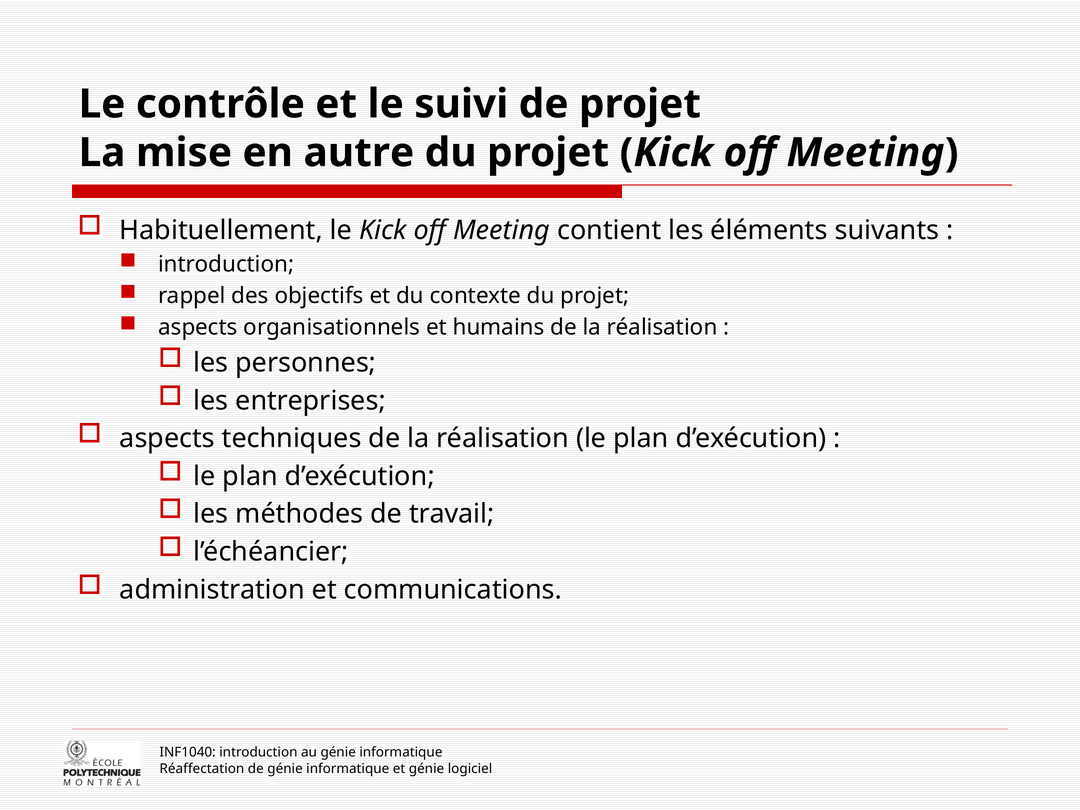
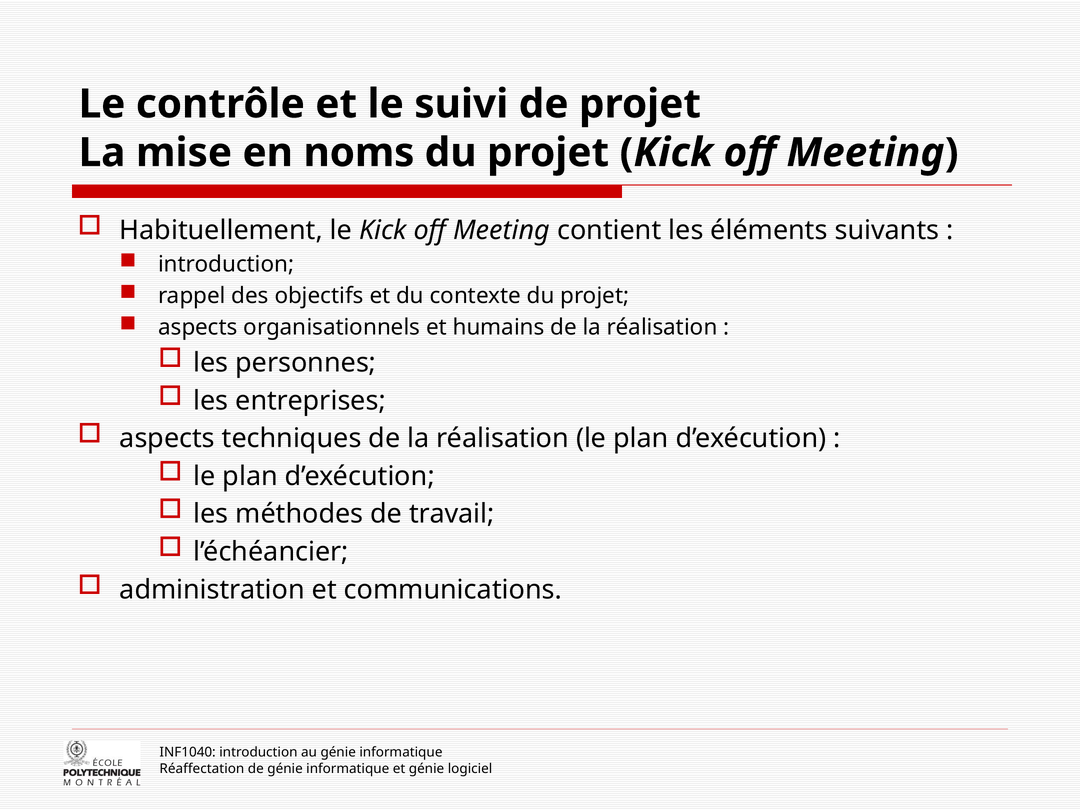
autre: autre -> noms
